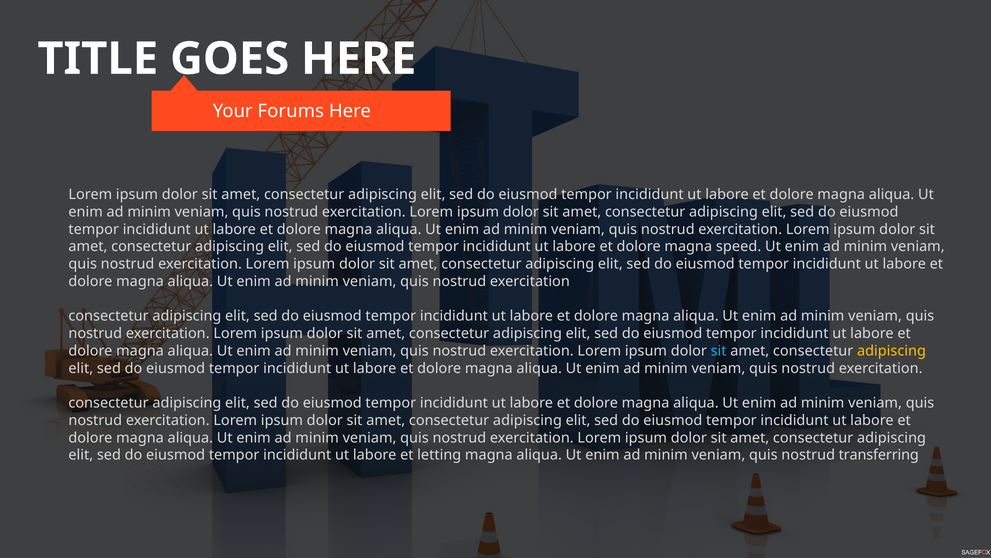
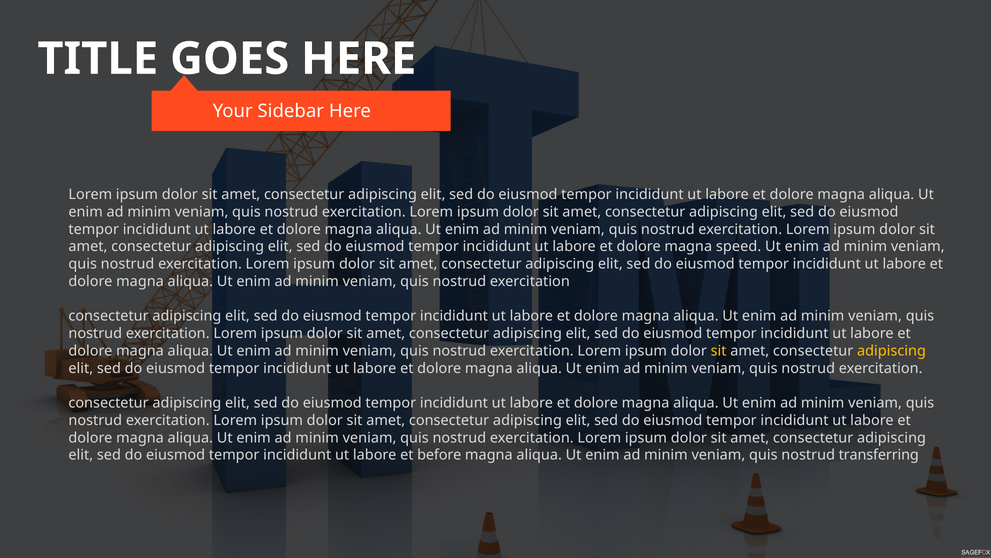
Forums: Forums -> Sidebar
sit at (719, 351) colour: light blue -> yellow
letting: letting -> before
